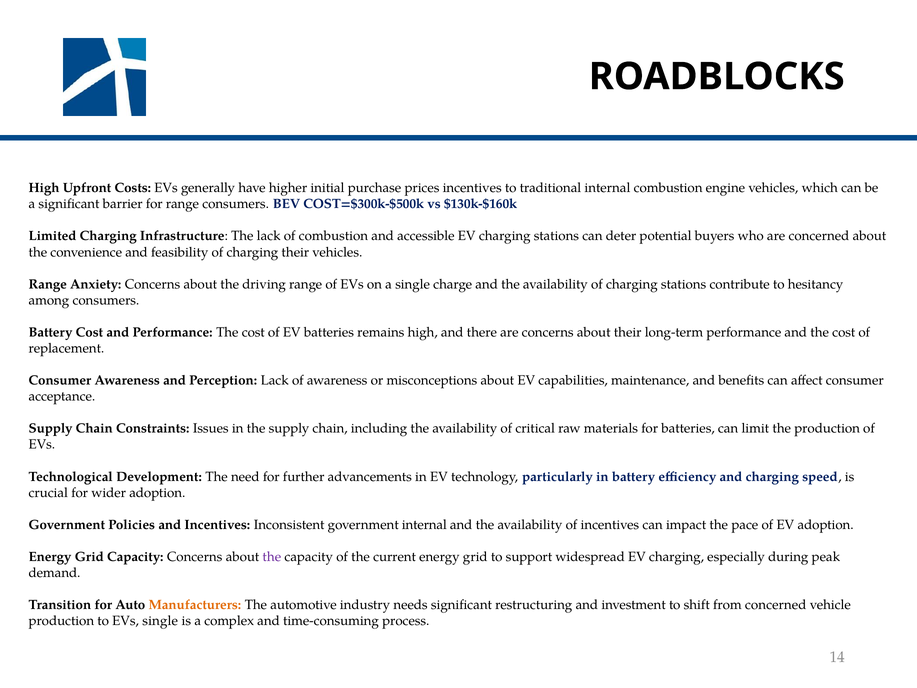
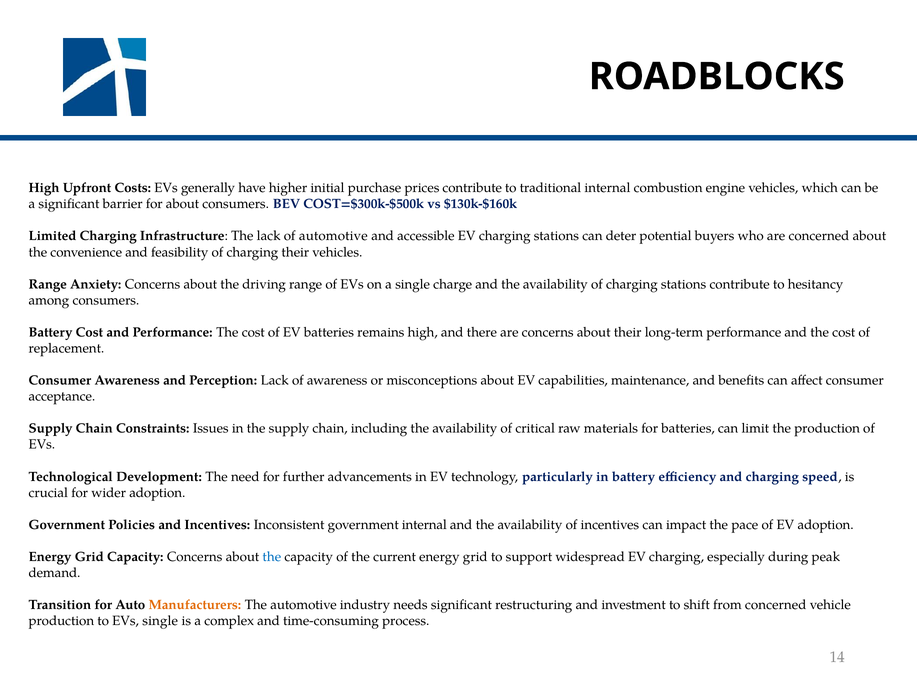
prices incentives: incentives -> contribute
for range: range -> about
of combustion: combustion -> automotive
the at (272, 557) colour: purple -> blue
